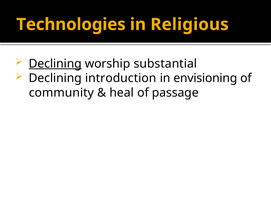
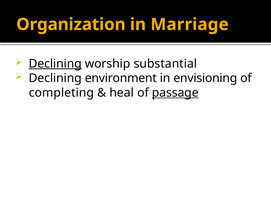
Technologies: Technologies -> Organization
Religious: Religious -> Marriage
introduction: introduction -> environment
community: community -> completing
passage underline: none -> present
